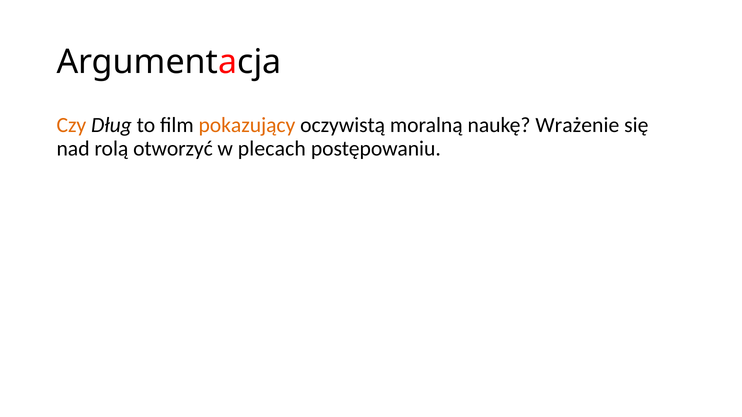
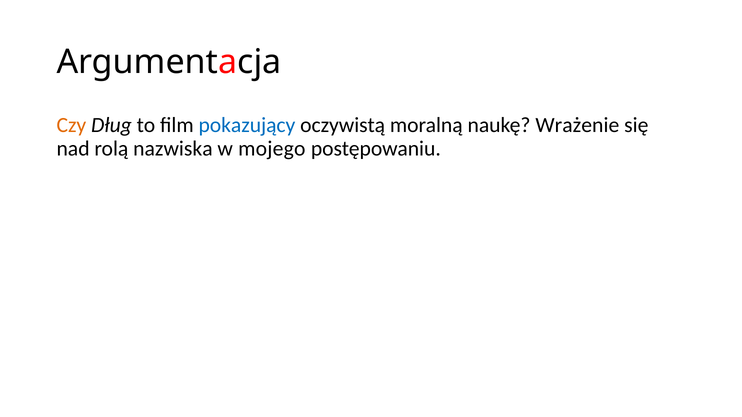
pokazujący colour: orange -> blue
otworzyć: otworzyć -> nazwiska
plecach: plecach -> mojego
